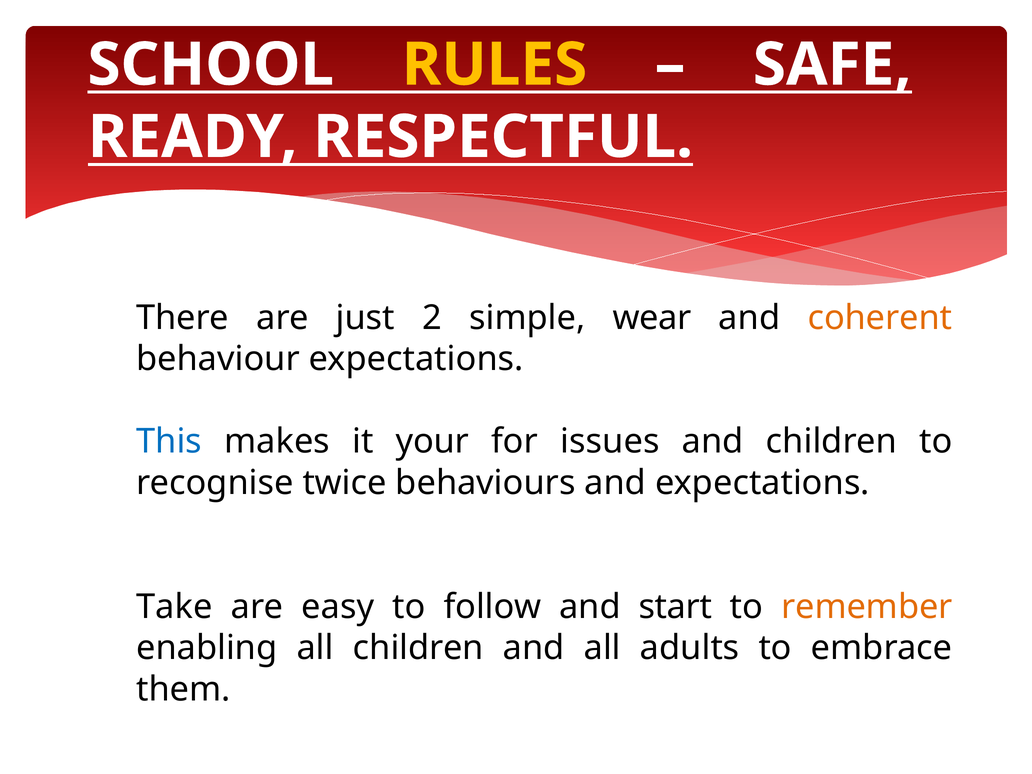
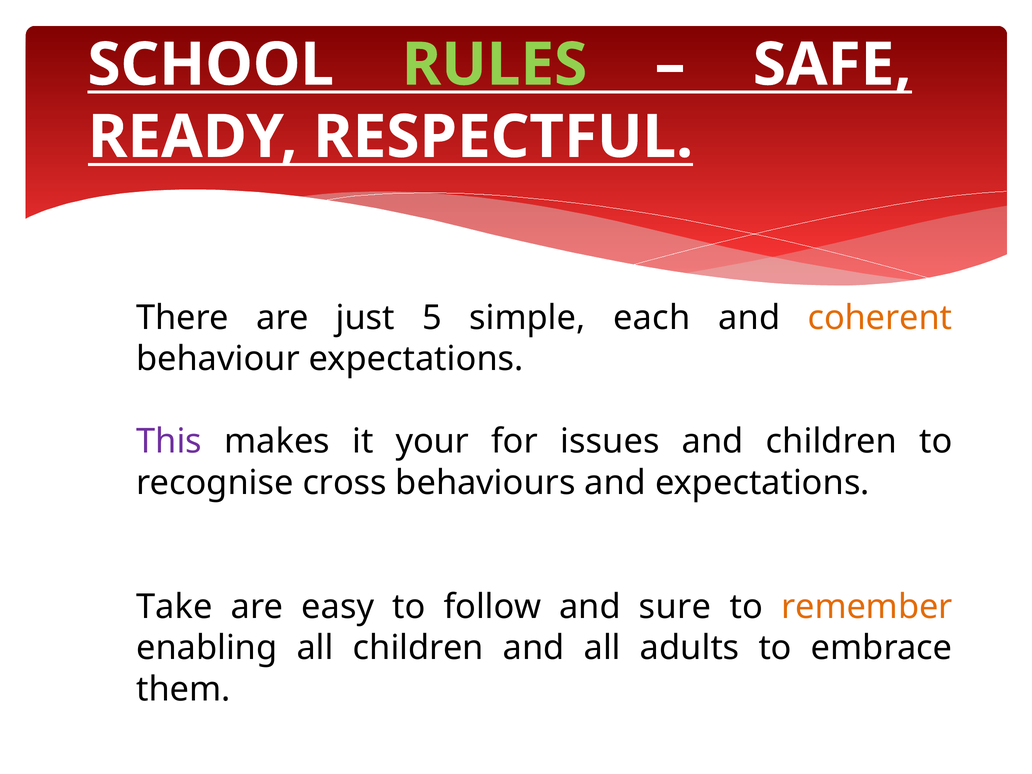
RULES colour: yellow -> light green
2: 2 -> 5
wear: wear -> each
This colour: blue -> purple
twice: twice -> cross
start: start -> sure
